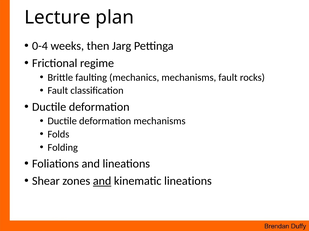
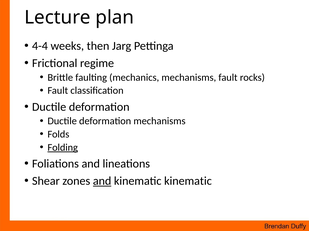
0-4: 0-4 -> 4-4
Folding underline: none -> present
kinematic lineations: lineations -> kinematic
